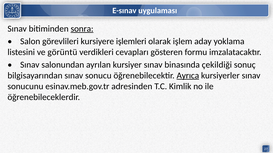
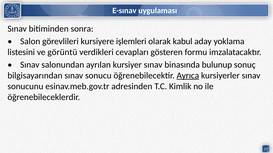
sonra underline: present -> none
işlem: işlem -> kabul
çekildiği: çekildiği -> bulunup
